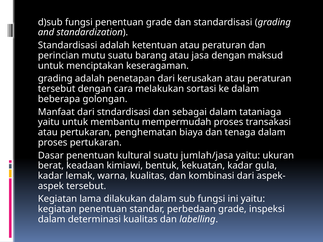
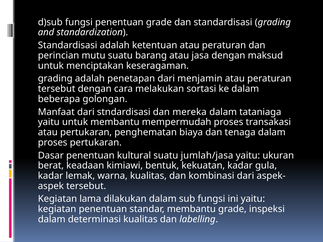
kerusakan: kerusakan -> menjamin
sebagai: sebagai -> mereka
standar perbedaan: perbedaan -> membantu
